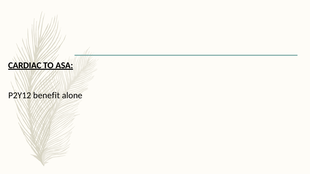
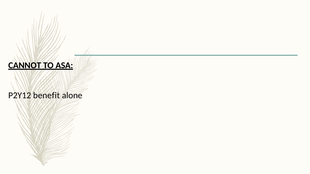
CARDIAC: CARDIAC -> CANNOT
